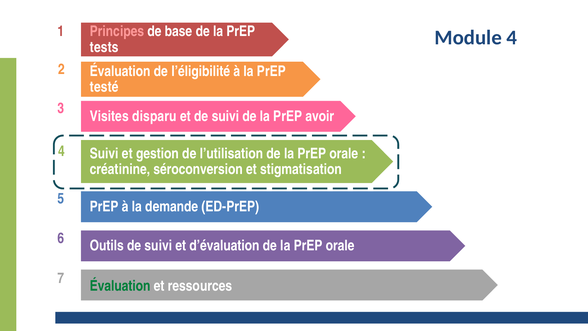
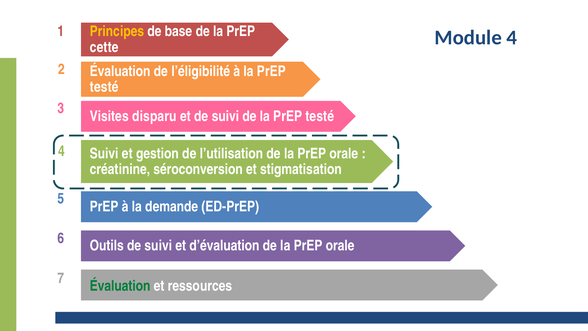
Principes colour: pink -> yellow
tests: tests -> cette
de la PrEP avoir: avoir -> testé
